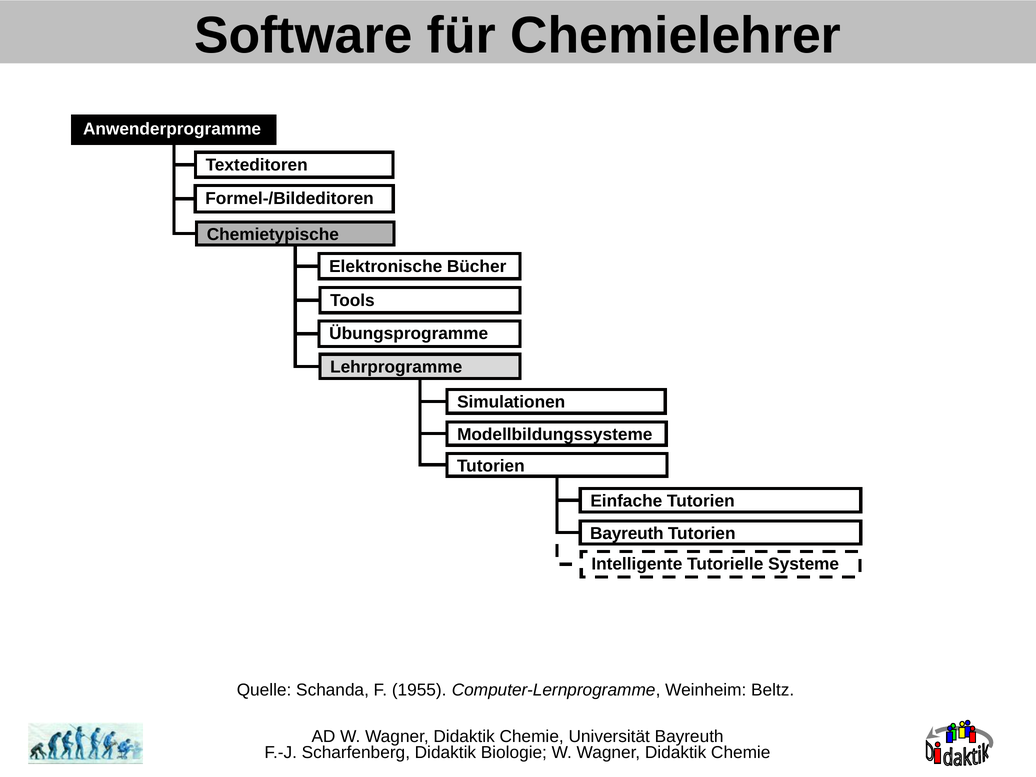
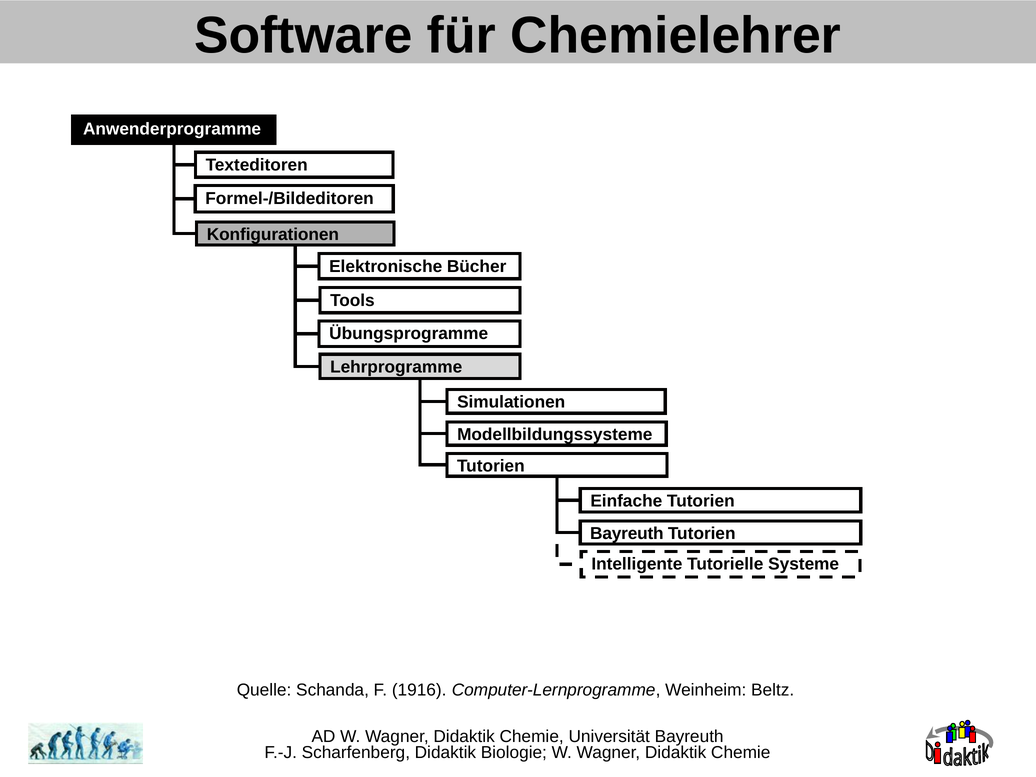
Chemietypische: Chemietypische -> Konfigurationen
1955: 1955 -> 1916
